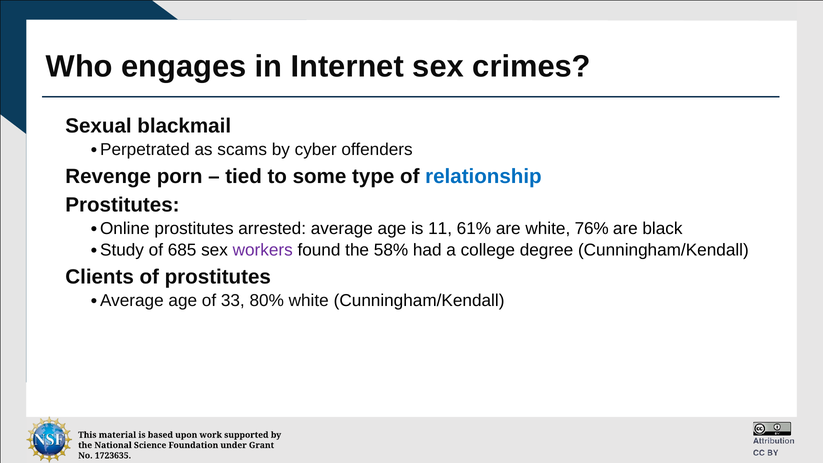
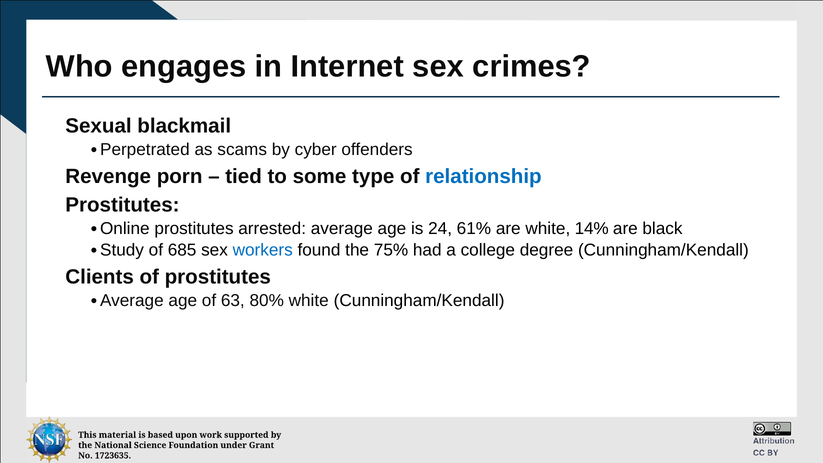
11: 11 -> 24
76%: 76% -> 14%
workers colour: purple -> blue
58%: 58% -> 75%
33: 33 -> 63
